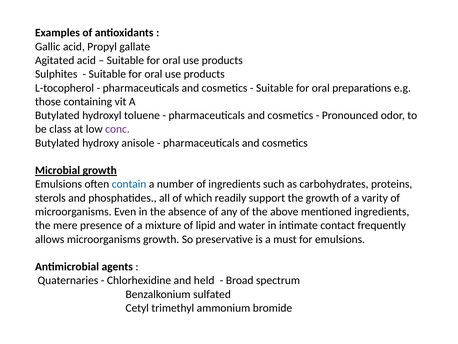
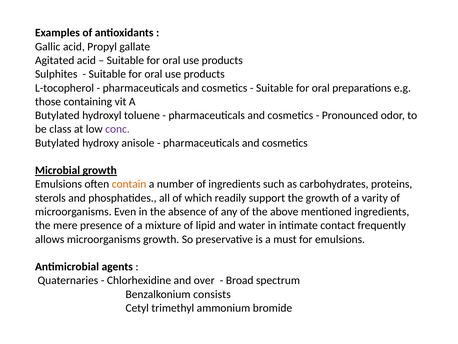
contain colour: blue -> orange
held: held -> over
sulfated: sulfated -> consists
